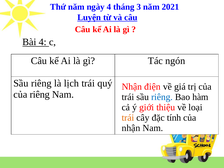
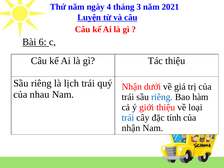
Bài 4: 4 -> 6
Tác ngón: ngón -> thiệu
điện: điện -> dưới
của riêng: riêng -> nhau
trái at (128, 118) colour: orange -> blue
